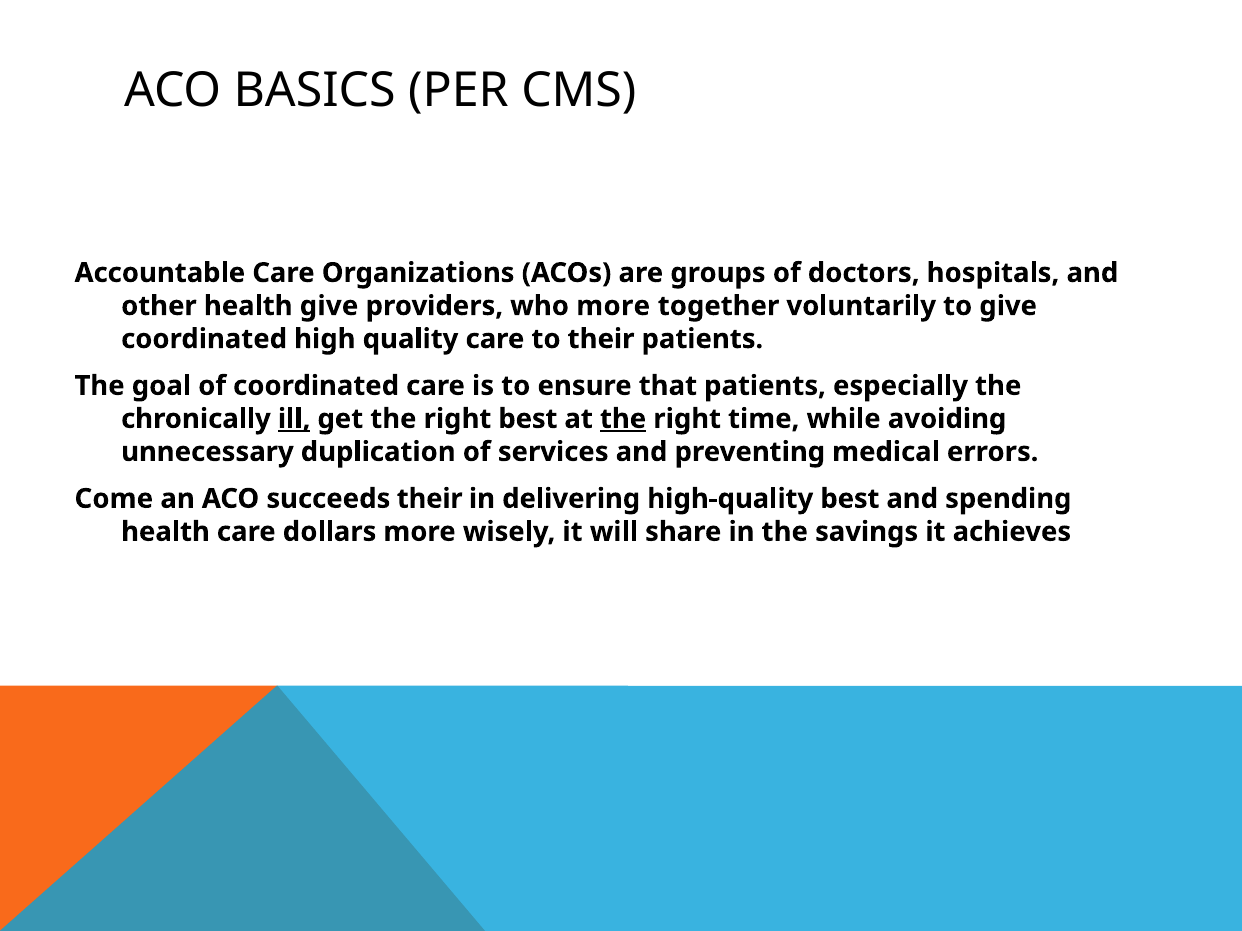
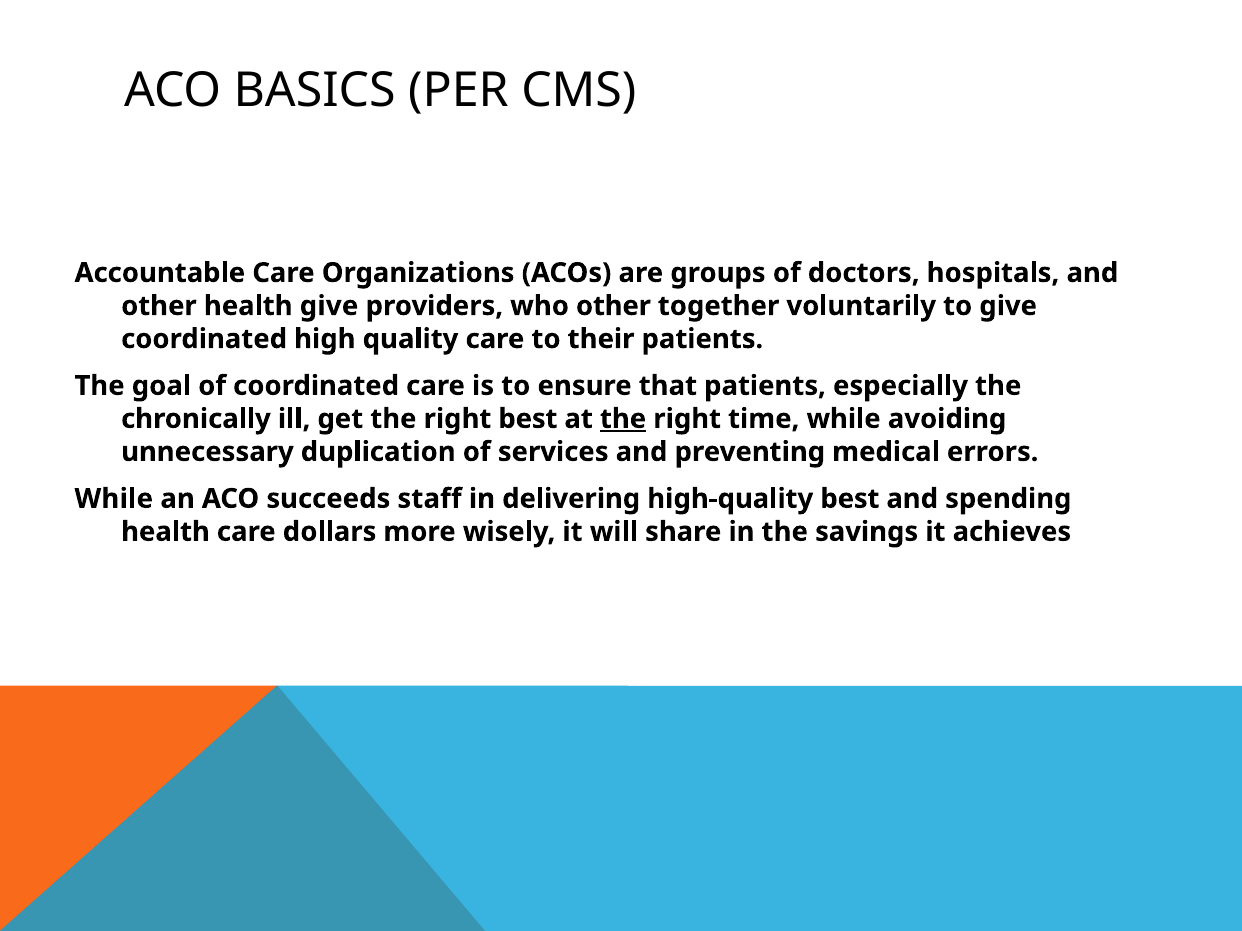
who more: more -> other
ill underline: present -> none
Come at (114, 499): Come -> While
succeeds their: their -> staff
